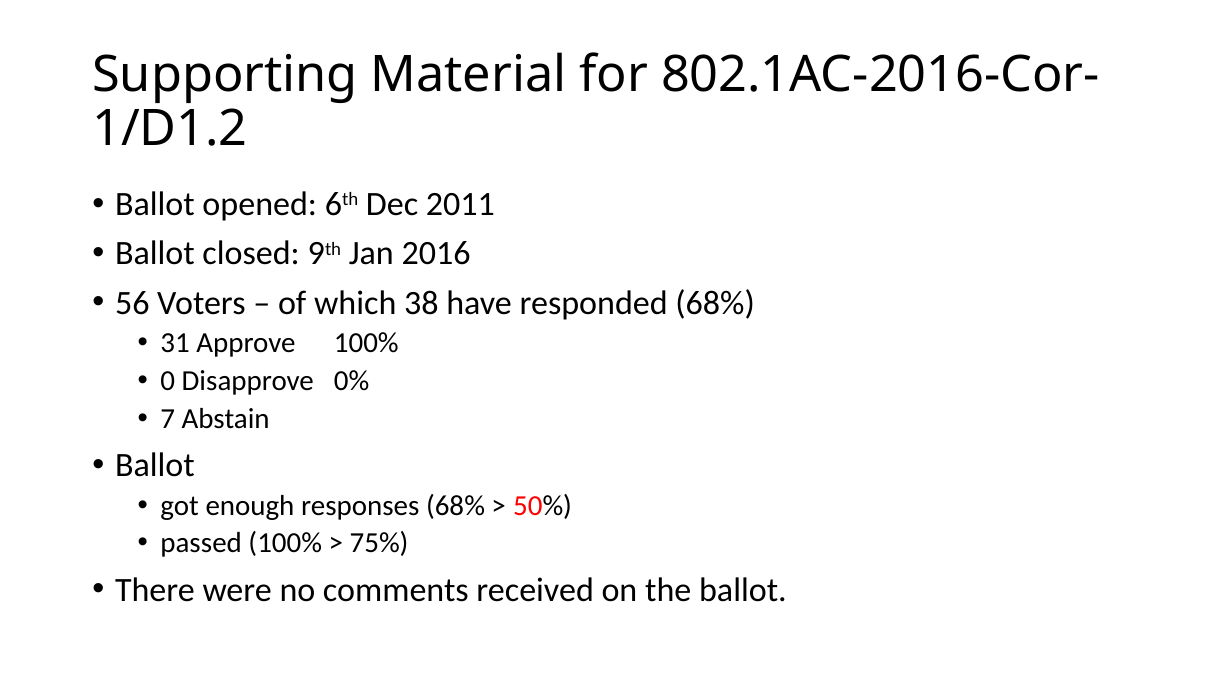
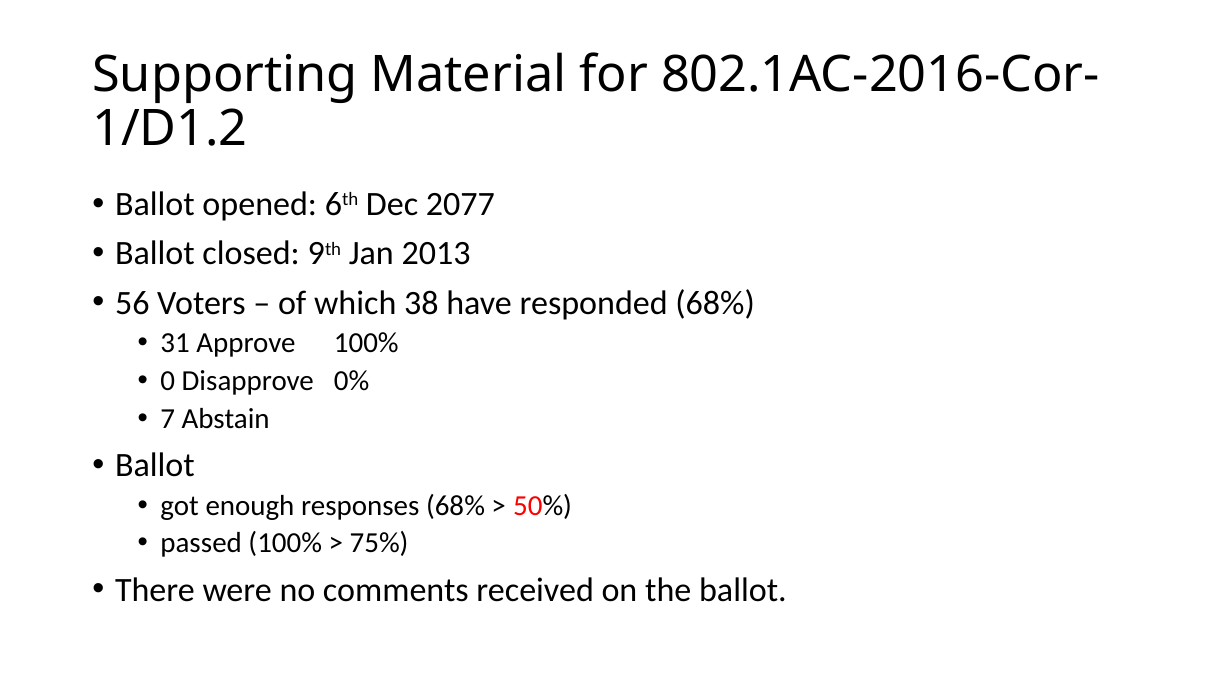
2011: 2011 -> 2077
2016: 2016 -> 2013
